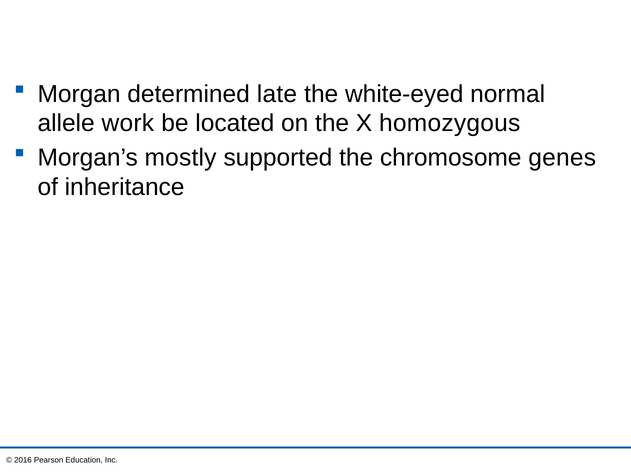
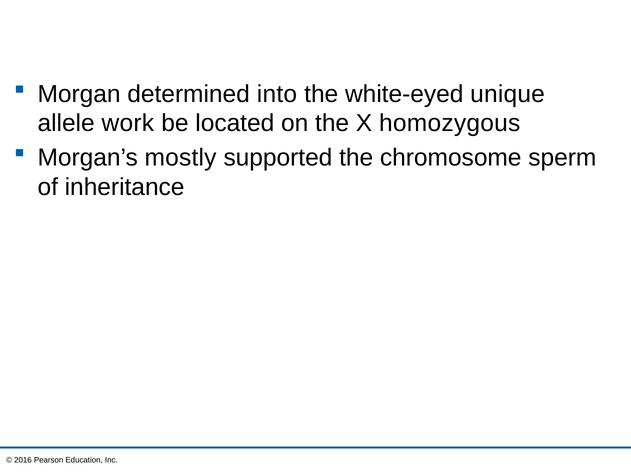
late: late -> into
normal: normal -> unique
genes: genes -> sperm
